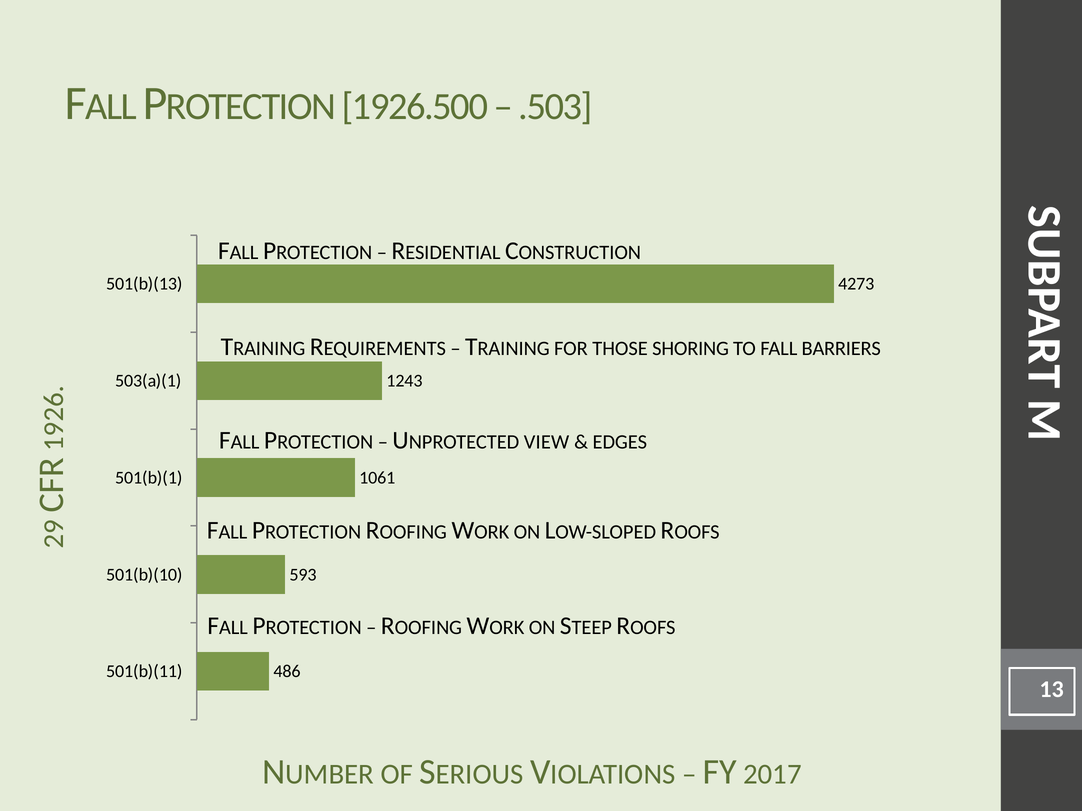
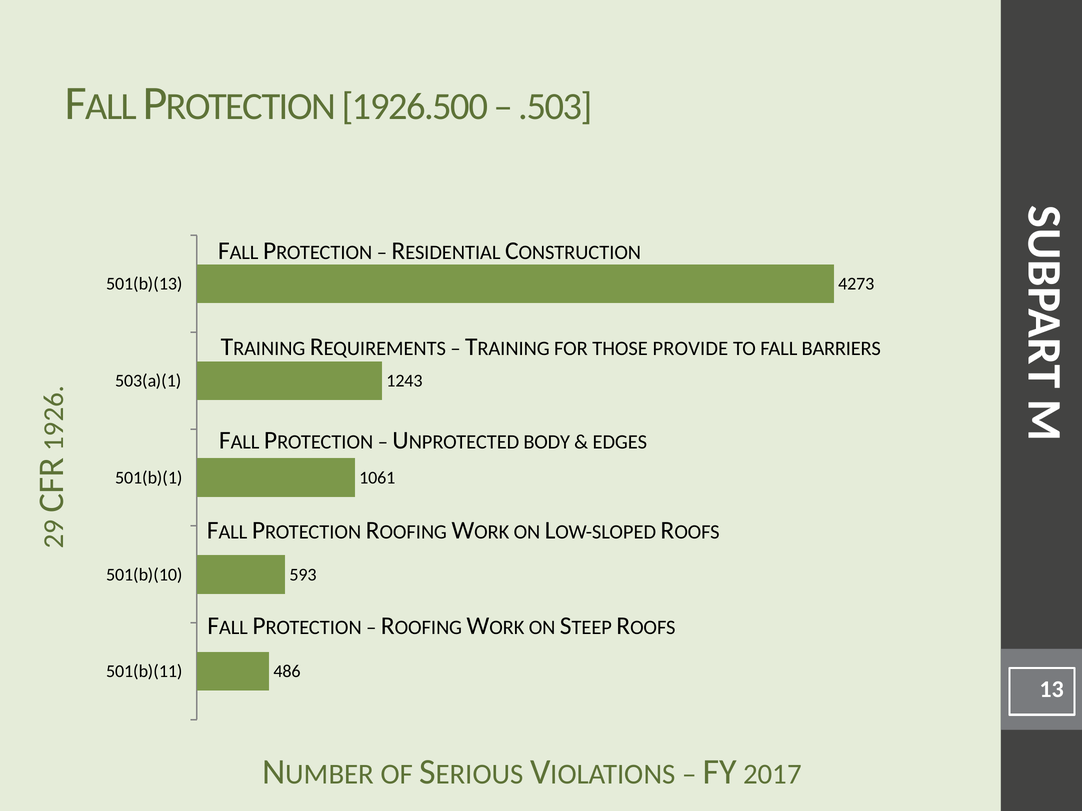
SHORING: SHORING -> PROVIDE
VIEW: VIEW -> BODY
